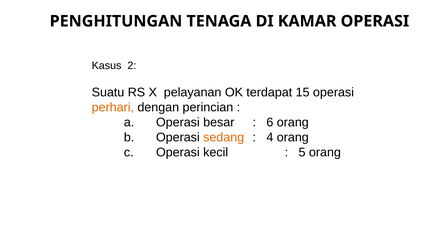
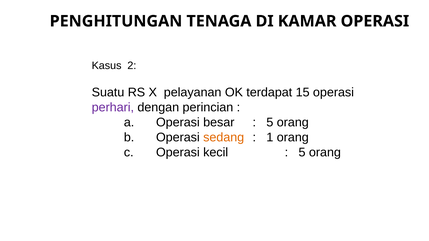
perhari colour: orange -> purple
6 at (270, 123): 6 -> 5
4: 4 -> 1
